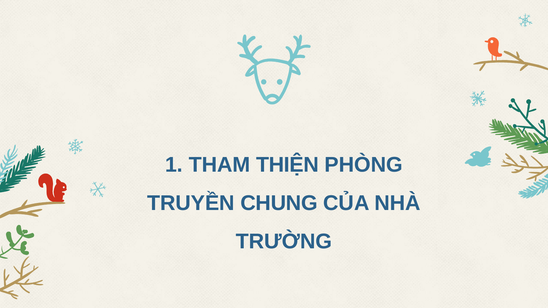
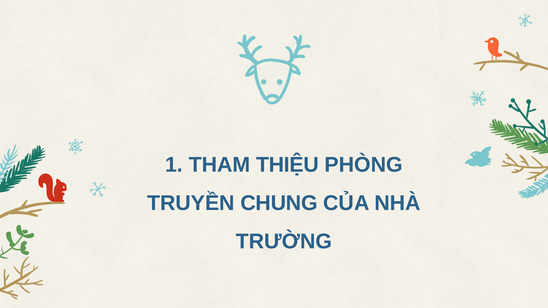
THIỆN: THIỆN -> THIỆU
